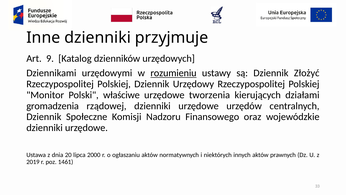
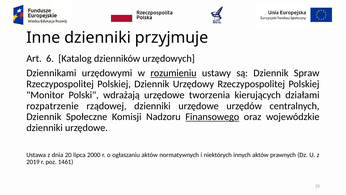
9: 9 -> 6
Złożyć: Złożyć -> Spraw
właściwe: właściwe -> wdrażają
gromadzenia: gromadzenia -> rozpatrzenie
Finansowego underline: none -> present
